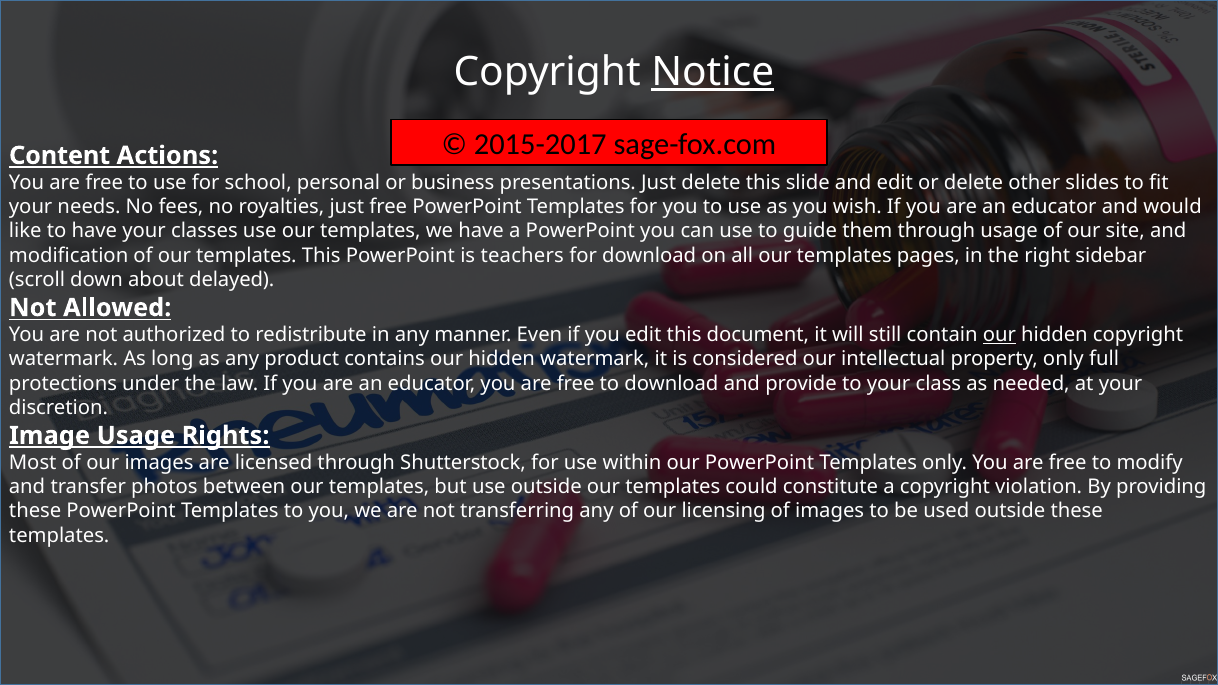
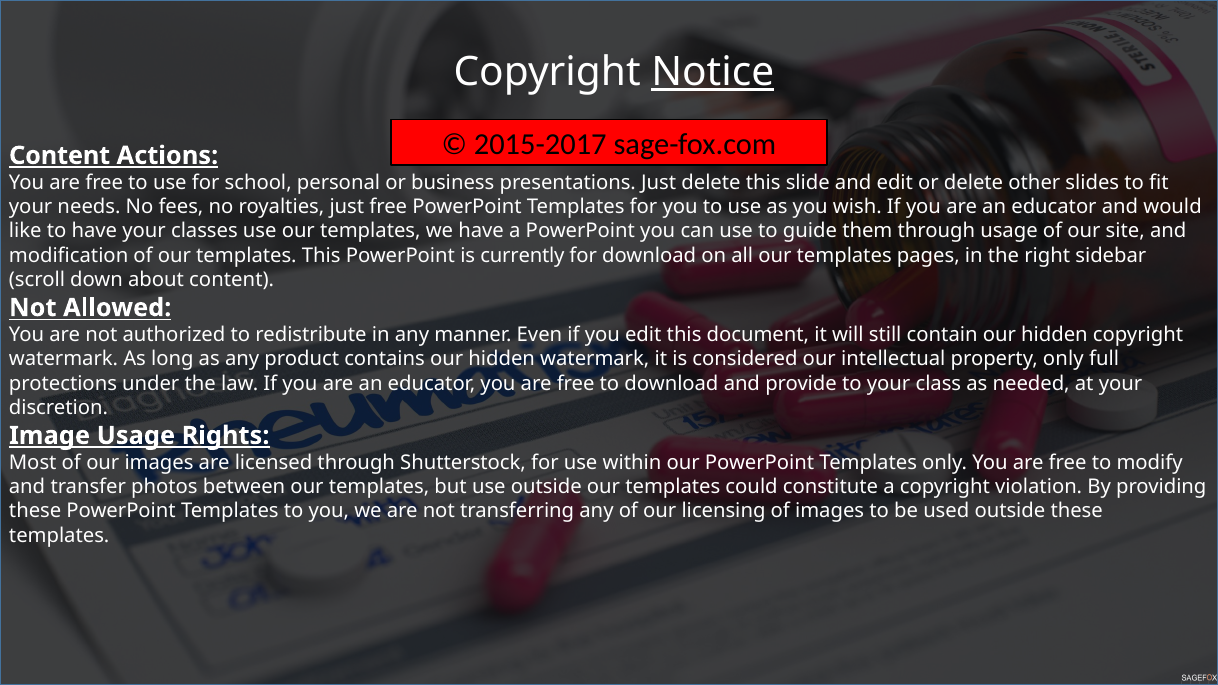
teachers: teachers -> currently
about delayed: delayed -> content
our at (999, 335) underline: present -> none
